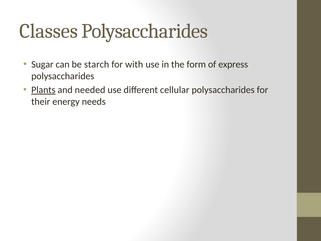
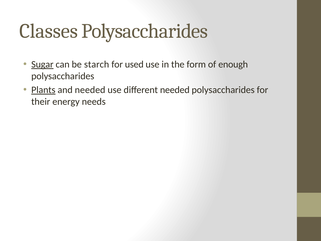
Sugar underline: none -> present
with: with -> used
express: express -> enough
different cellular: cellular -> needed
